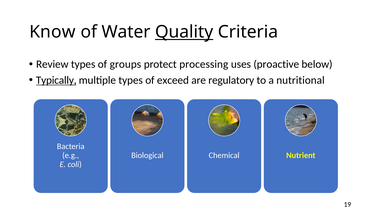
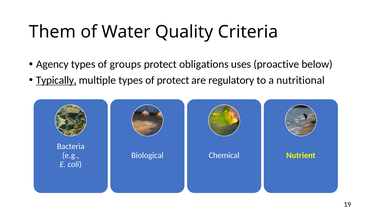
Know: Know -> Them
Quality underline: present -> none
Review: Review -> Agency
processing: processing -> obligations
of exceed: exceed -> protect
